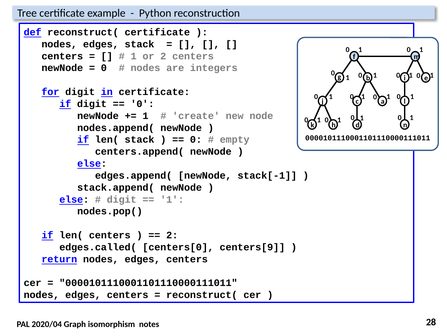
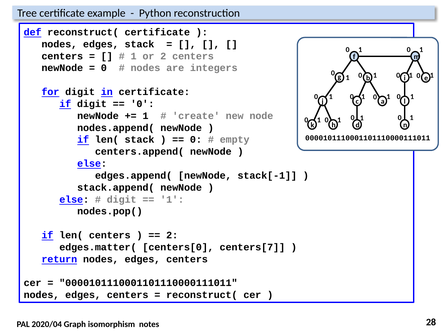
edges.called(: edges.called( -> edges.matter(
centers[9: centers[9 -> centers[7
